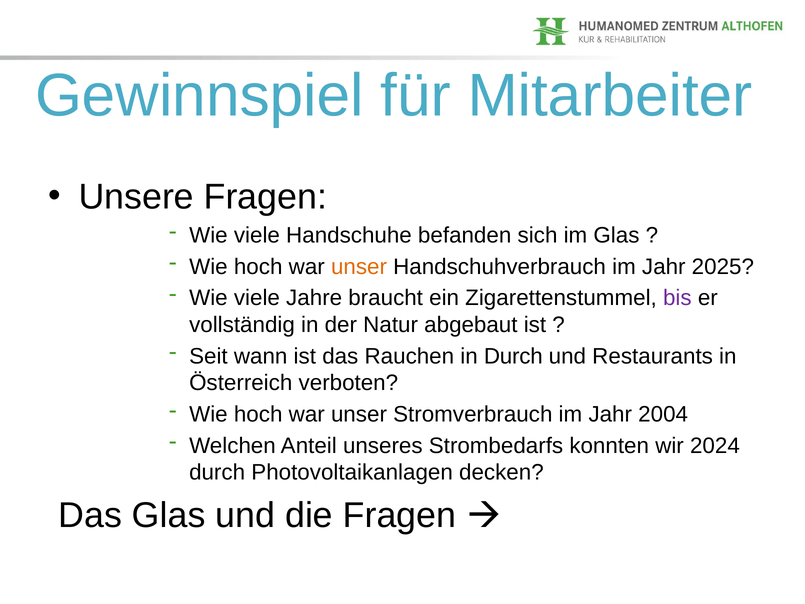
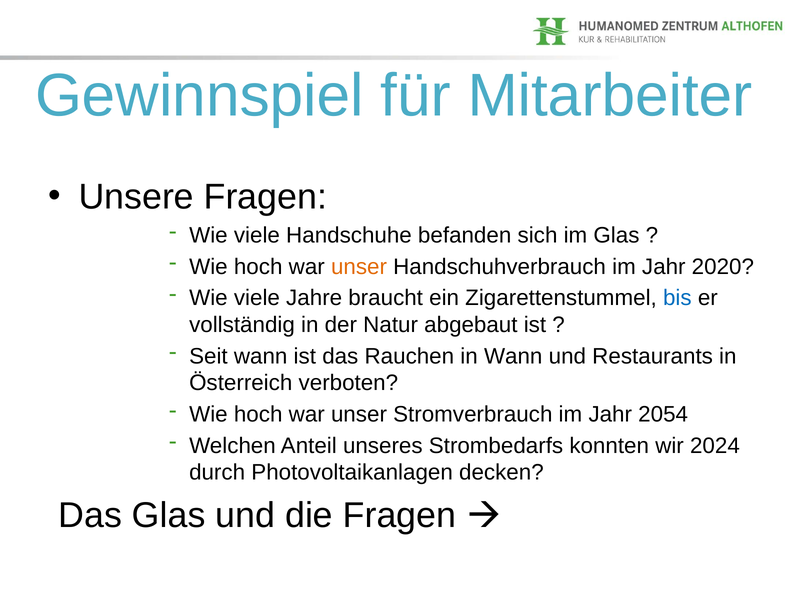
2025: 2025 -> 2020
bis colour: purple -> blue
in Durch: Durch -> Wann
2004: 2004 -> 2054
